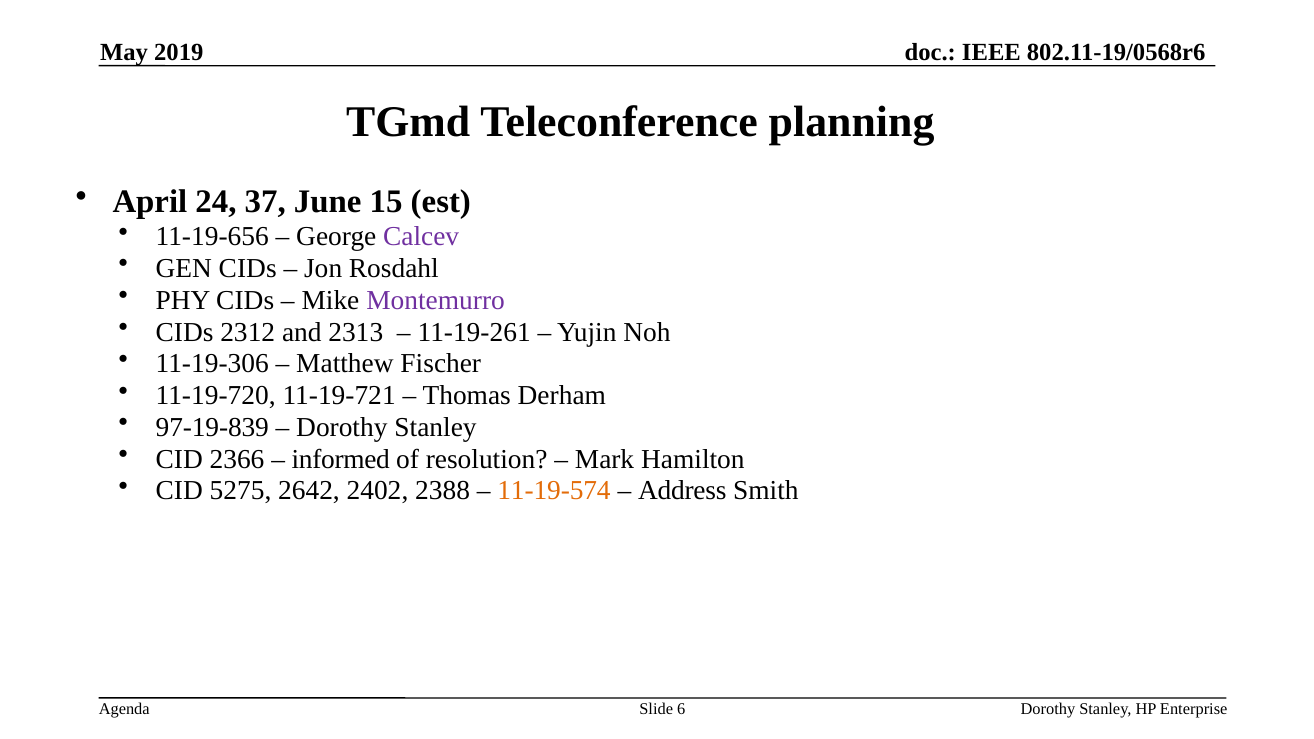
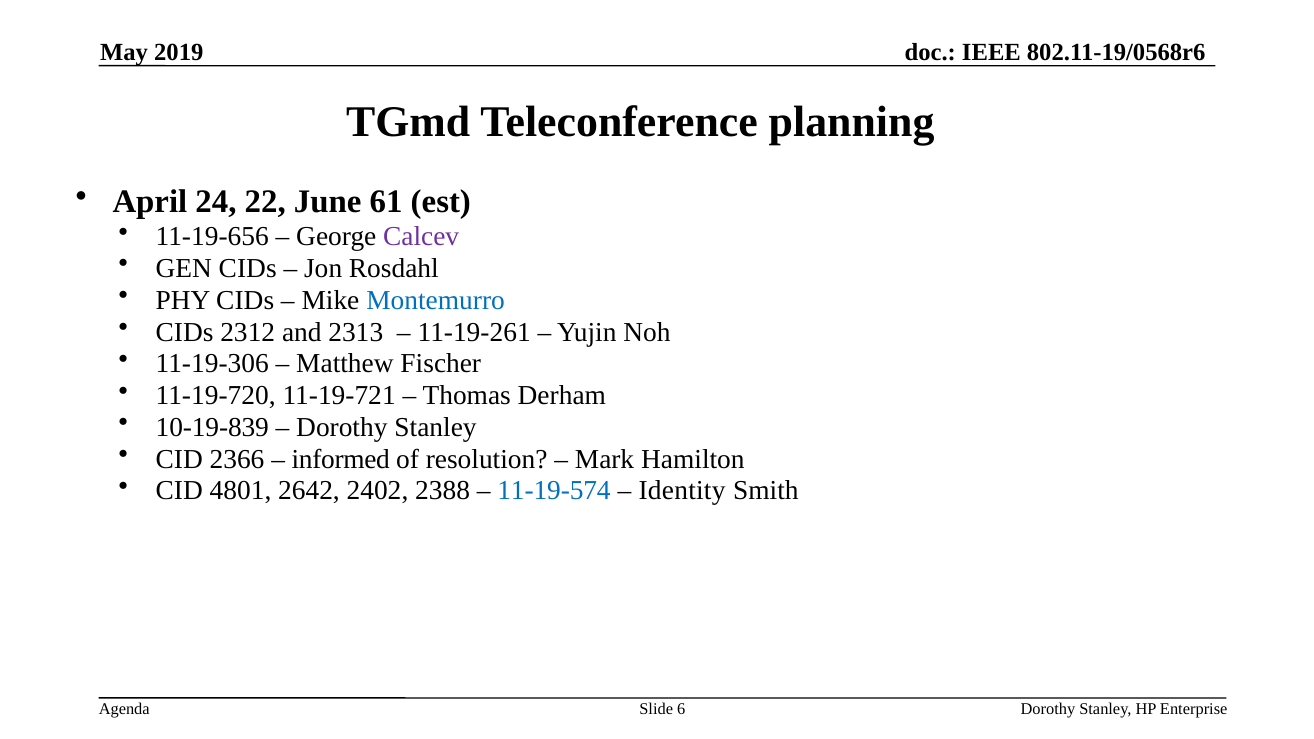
37: 37 -> 22
15: 15 -> 61
Montemurro colour: purple -> blue
97-19-839: 97-19-839 -> 10-19-839
5275: 5275 -> 4801
11-19-574 colour: orange -> blue
Address: Address -> Identity
